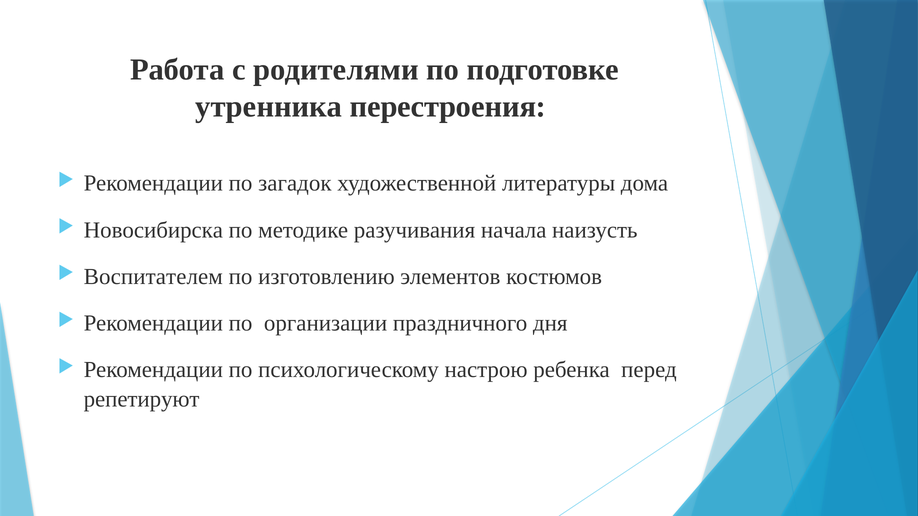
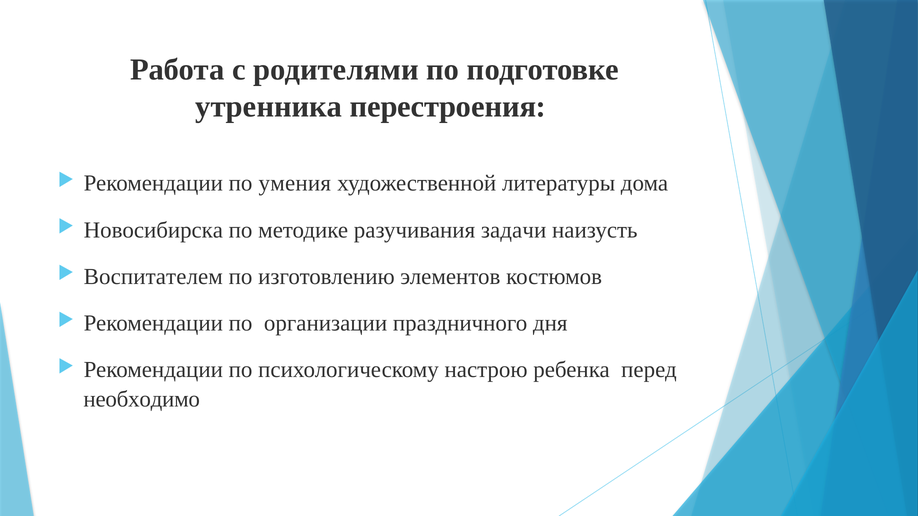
загадок: загадок -> умения
начала: начала -> задачи
репетируют: репетируют -> необходимо
